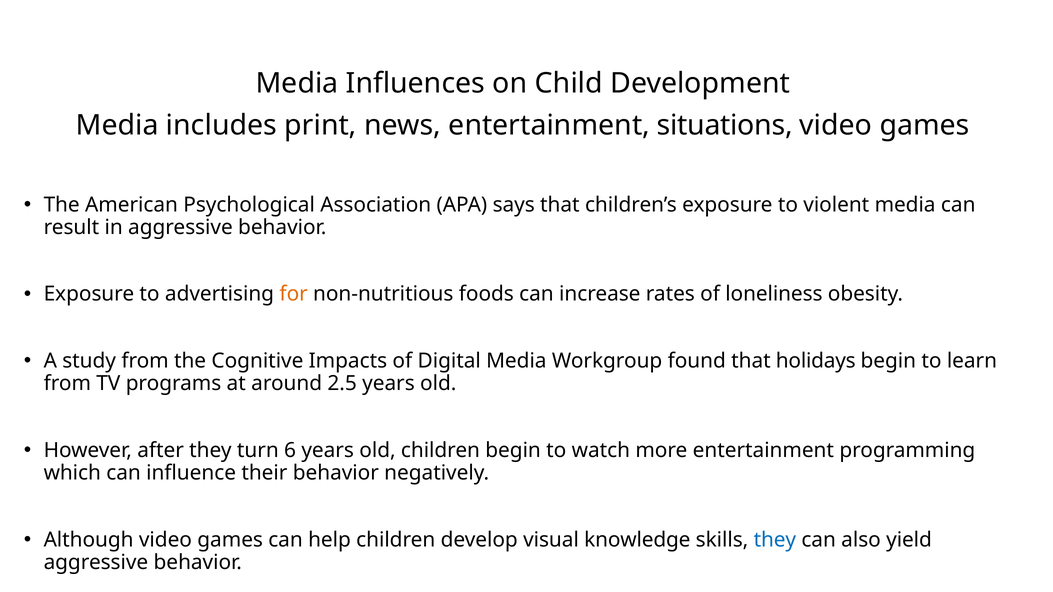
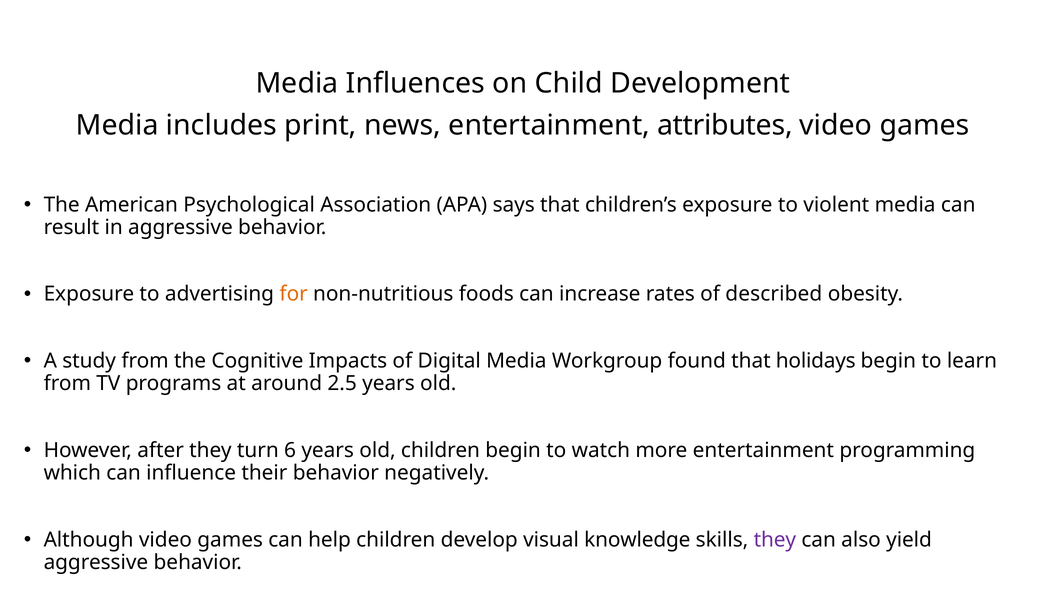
situations: situations -> attributes
loneliness: loneliness -> described
they at (775, 540) colour: blue -> purple
